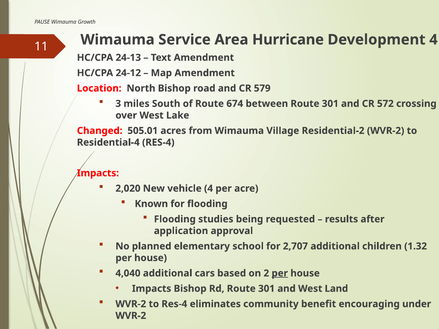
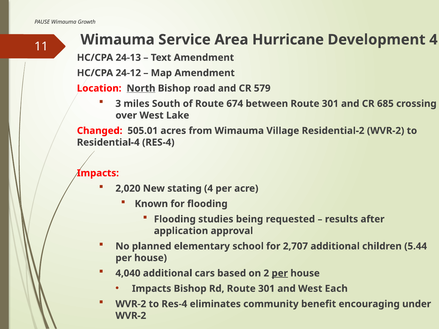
North underline: none -> present
572: 572 -> 685
vehicle: vehicle -> stating
1.32: 1.32 -> 5.44
Land: Land -> Each
